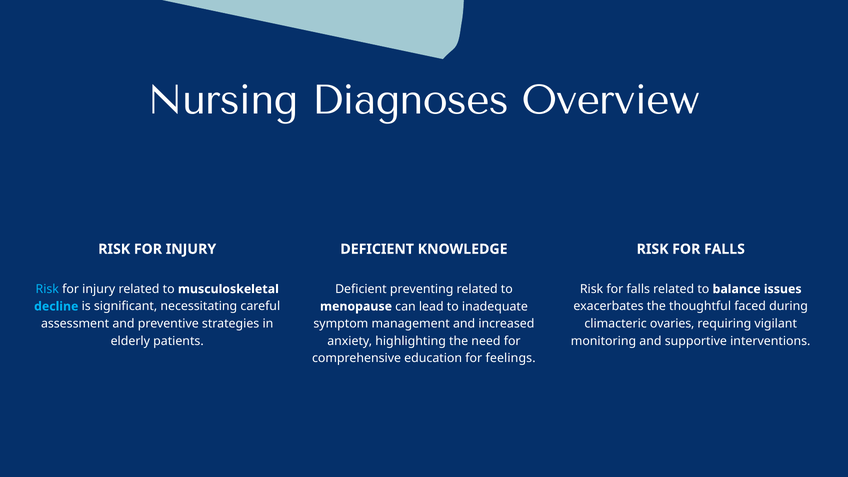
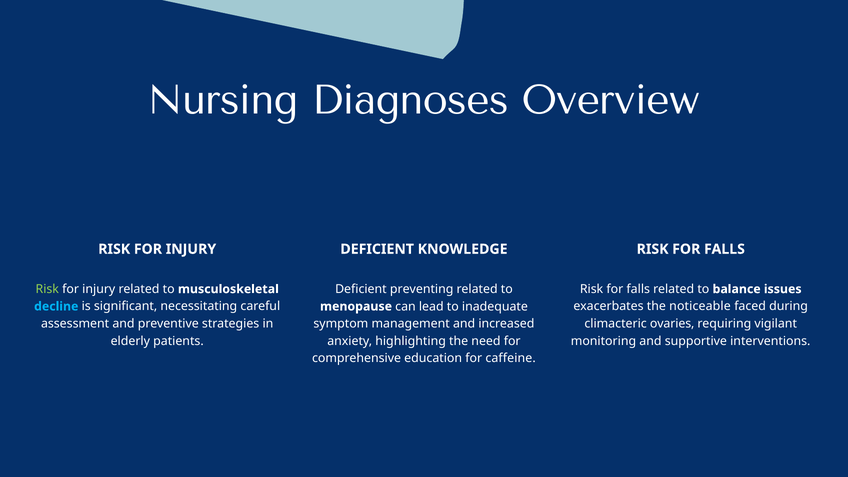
Risk at (47, 289) colour: light blue -> light green
thoughtful: thoughtful -> noticeable
feelings: feelings -> caffeine
